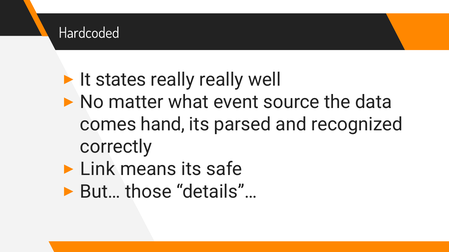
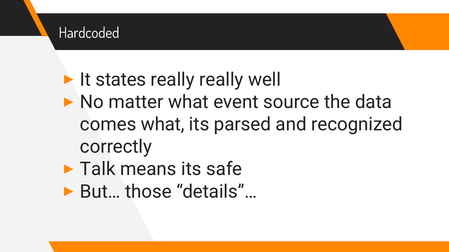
comes hand: hand -> what
Link: Link -> Talk
